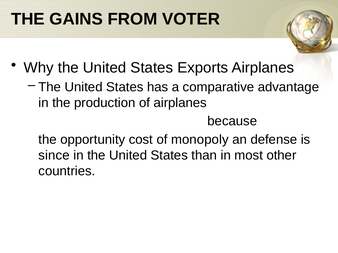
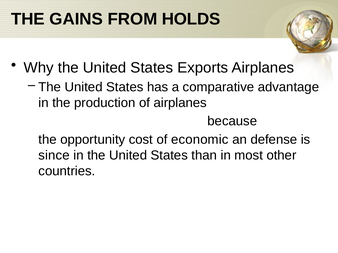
VOTER: VOTER -> HOLDS
monopoly: monopoly -> economic
